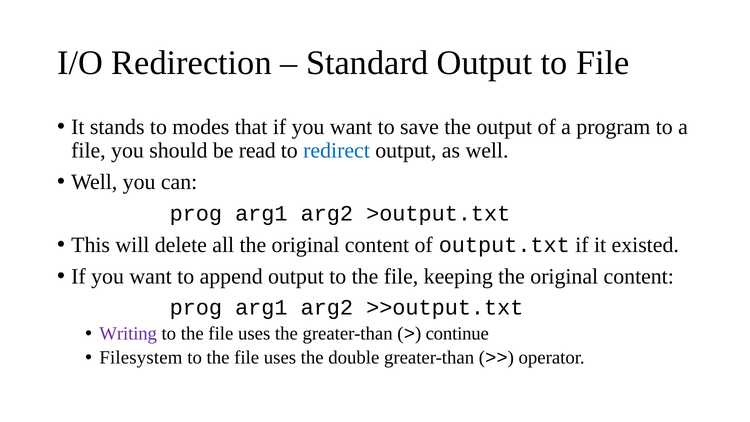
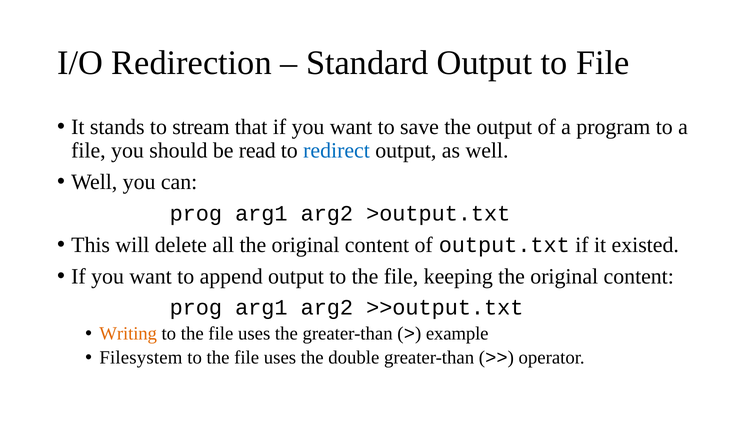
modes: modes -> stream
Writing colour: purple -> orange
continue: continue -> example
